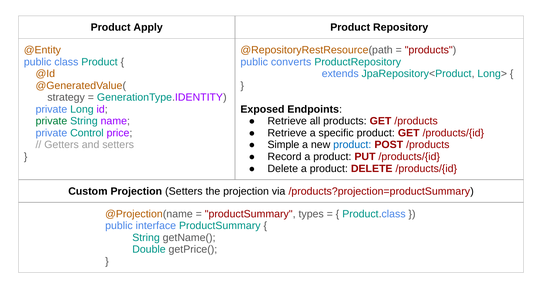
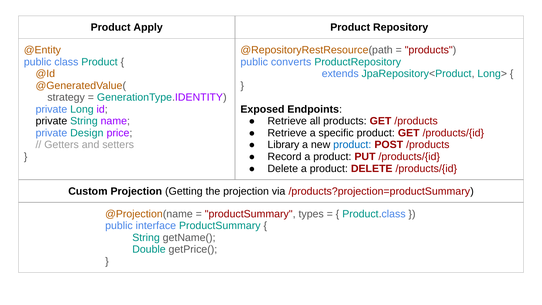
private at (51, 121) colour: green -> black
Control: Control -> Design
Simple: Simple -> Library
Projection Setters: Setters -> Getting
